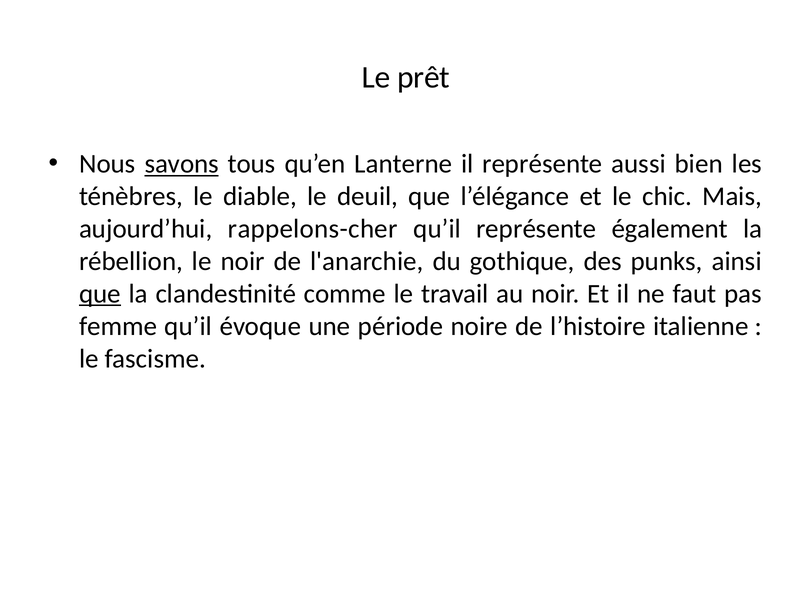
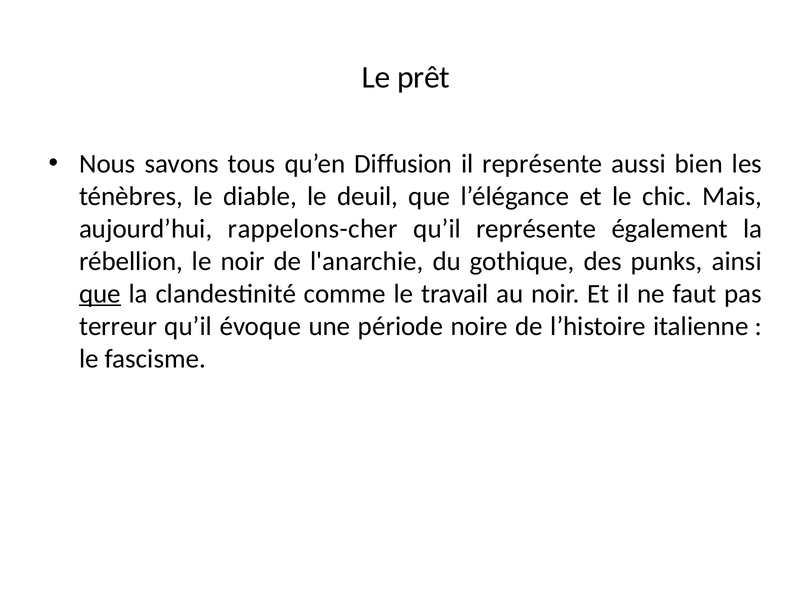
savons underline: present -> none
Lanterne: Lanterne -> Diffusion
femme: femme -> terreur
